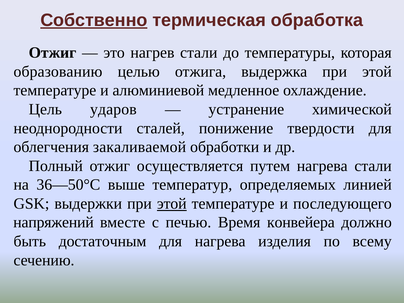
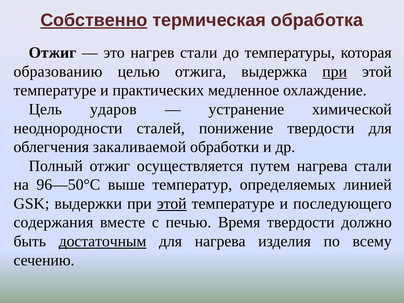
при at (335, 72) underline: none -> present
алюминиевой: алюминиевой -> практических
36—50°С: 36—50°С -> 96—50°С
напряжений: напряжений -> содержания
Время конвейера: конвейера -> твердости
достаточным underline: none -> present
